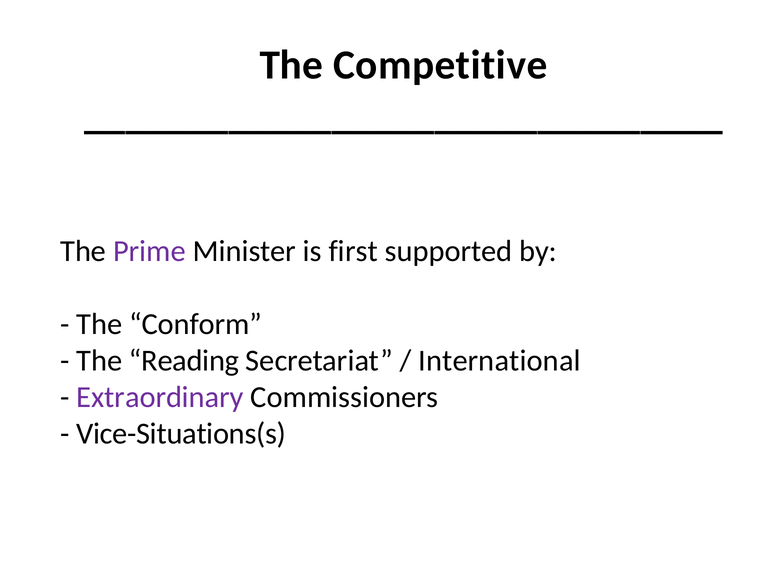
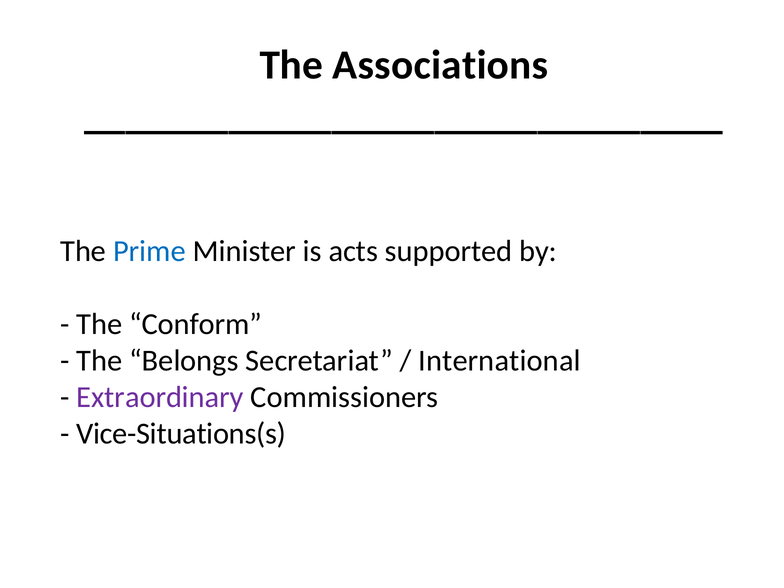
Competitive: Competitive -> Associations
Prime colour: purple -> blue
first: first -> acts
Reading: Reading -> Belongs
